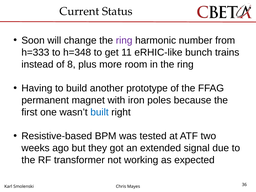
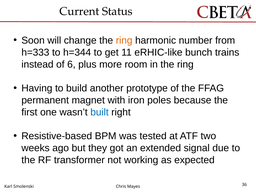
ring at (124, 40) colour: purple -> orange
h=348: h=348 -> h=344
8: 8 -> 6
